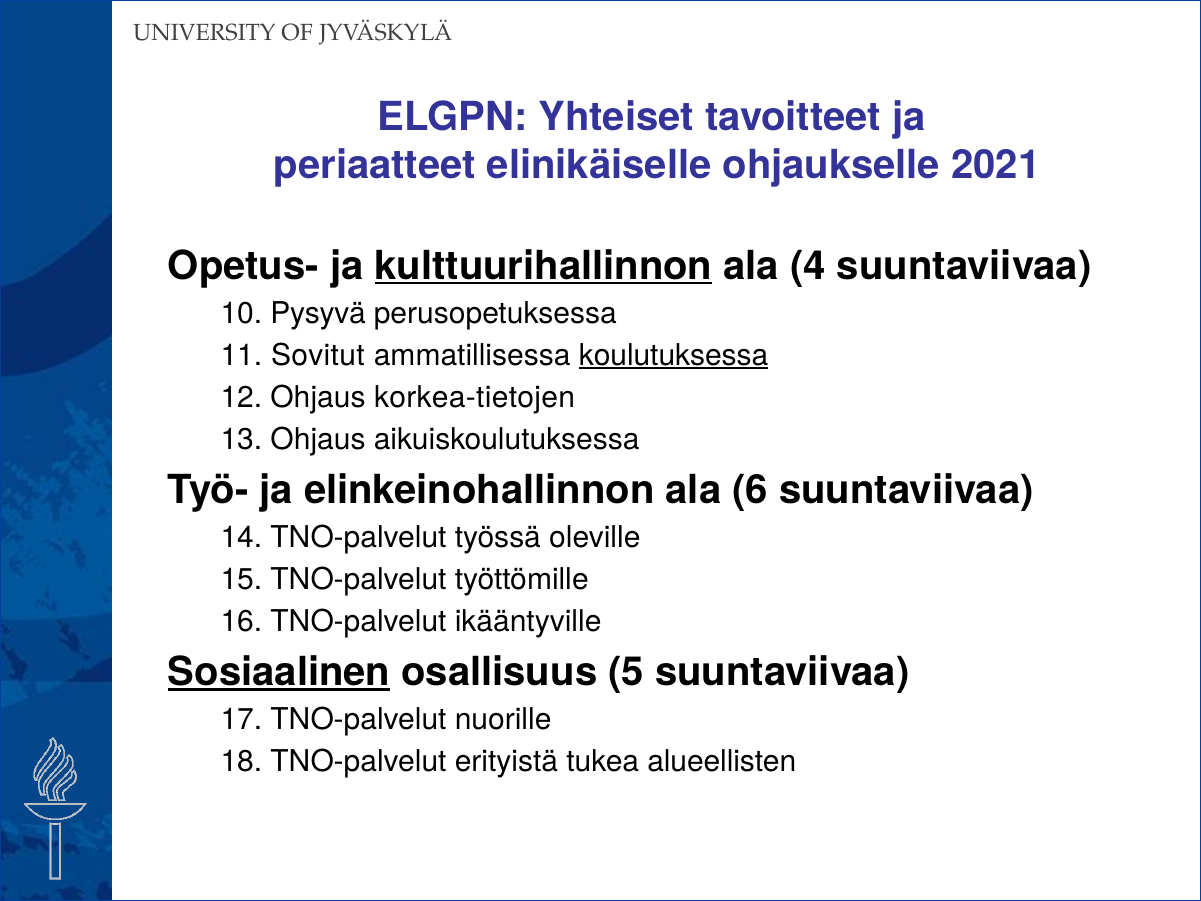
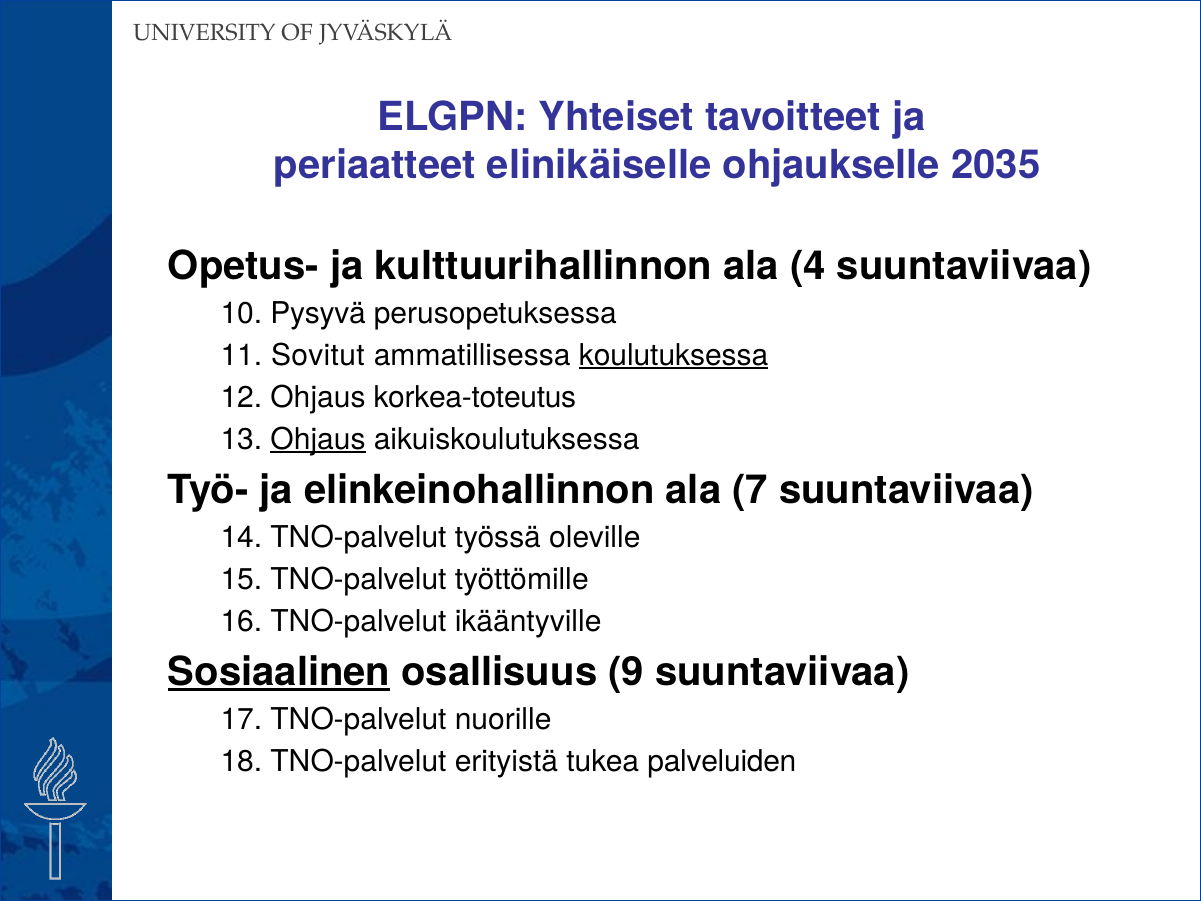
2021: 2021 -> 2035
kulttuurihallinnon underline: present -> none
korkea-tietojen: korkea-tietojen -> korkea-toteutus
Ohjaus at (318, 439) underline: none -> present
6: 6 -> 7
5: 5 -> 9
alueellisten: alueellisten -> palveluiden
